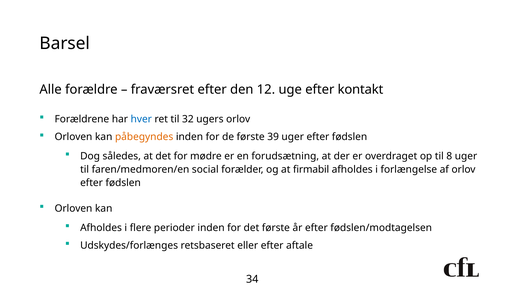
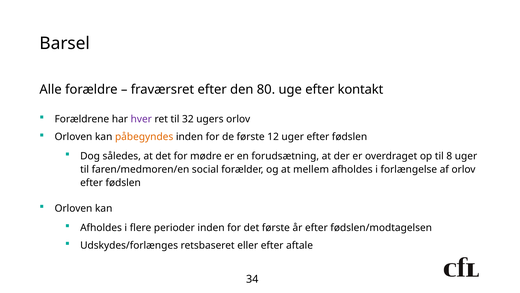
12: 12 -> 80
hver colour: blue -> purple
39: 39 -> 12
firmabil: firmabil -> mellem
